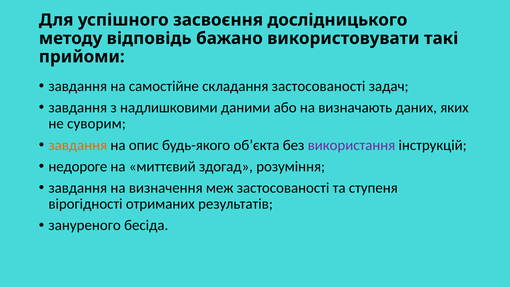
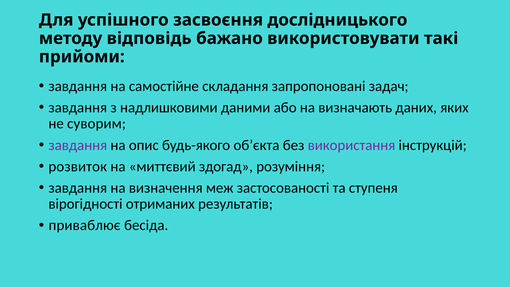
складання застосованості: застосованості -> запропоновані
завдання at (78, 145) colour: orange -> purple
недороге: недороге -> розвиток
зануреного: зануреного -> приваблює
